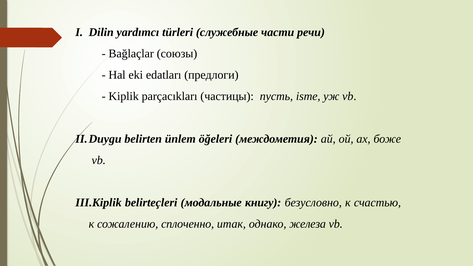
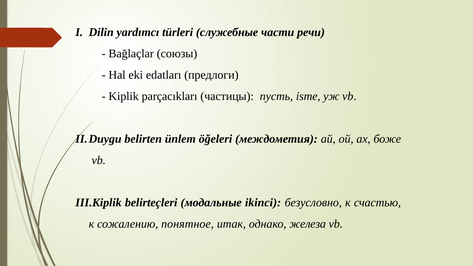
книгу: книгу -> ikinci
сплоченно: сплоченно -> понятное
